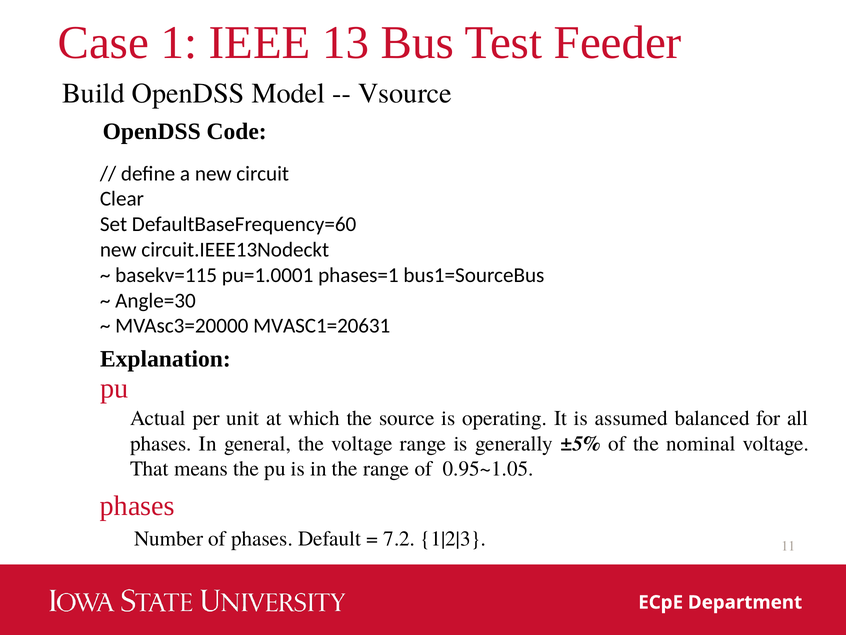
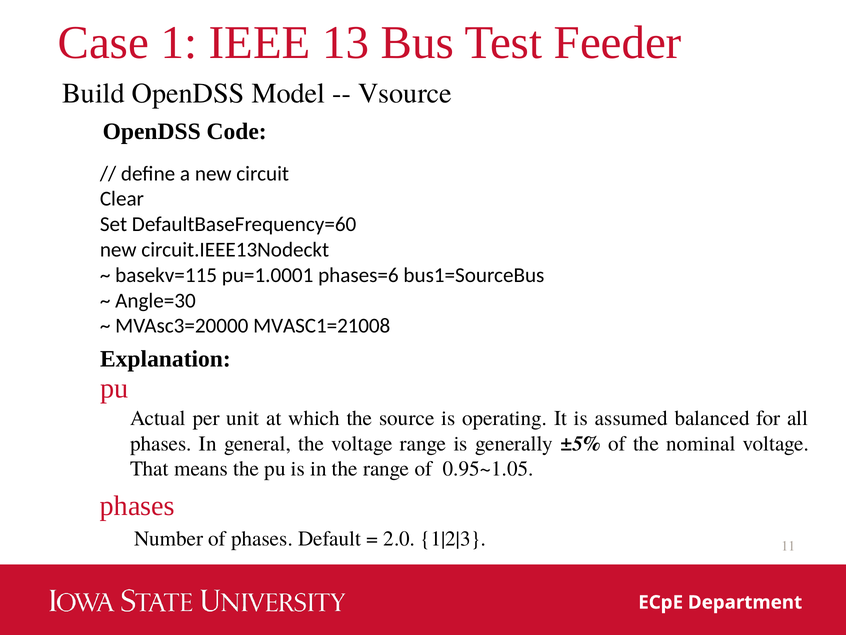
phases=1: phases=1 -> phases=6
MVASC1=20631: MVASC1=20631 -> MVASC1=21008
7.2: 7.2 -> 2.0
